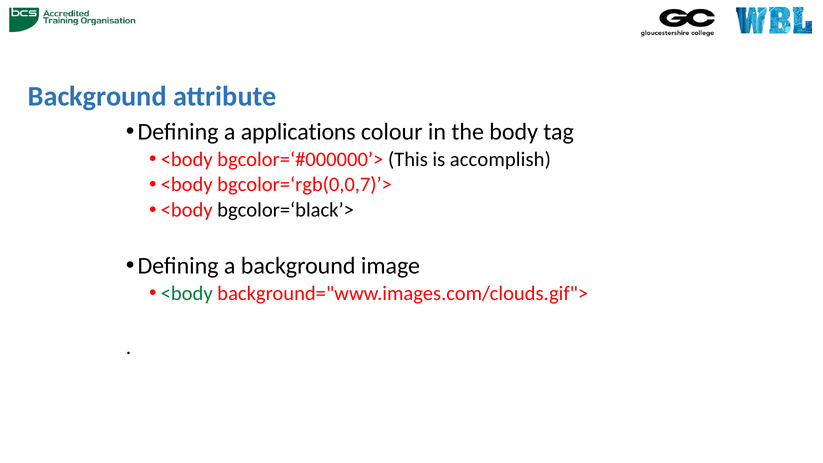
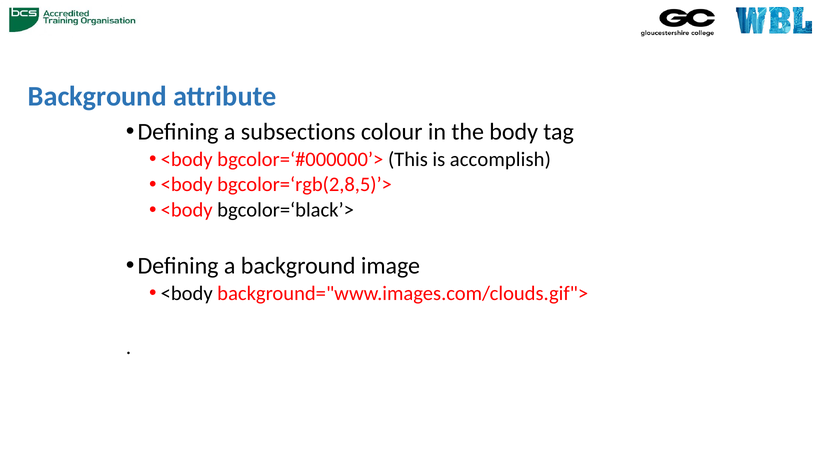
applications: applications -> subsections
bgcolor=‘rgb(0,0,7)’>: bgcolor=‘rgb(0,0,7)’> -> bgcolor=‘rgb(2,8,5)’>
<body at (187, 293) colour: green -> black
